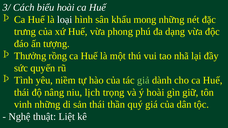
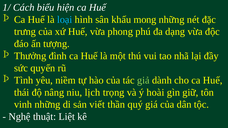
3/: 3/ -> 1/
biểu hoài: hoài -> hiện
loại colour: white -> light blue
rồng: rồng -> đình
sản thái: thái -> viết
